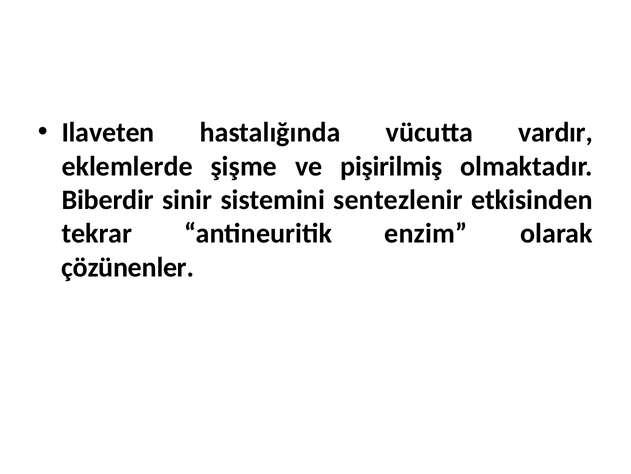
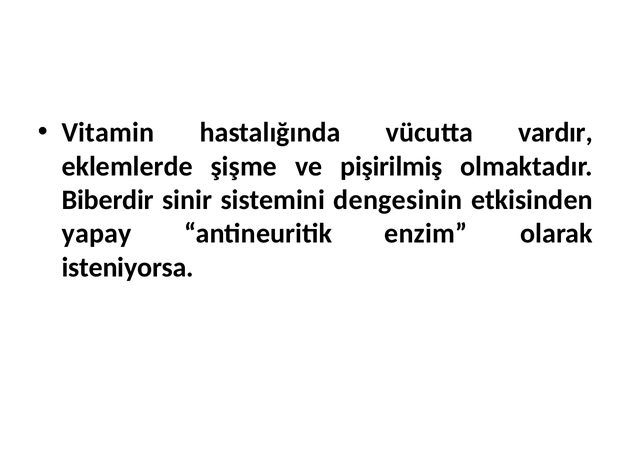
Ilaveten: Ilaveten -> Vitamin
sentezlenir: sentezlenir -> dengesinin
tekrar: tekrar -> yapay
çözünenler: çözünenler -> isteniyorsa
